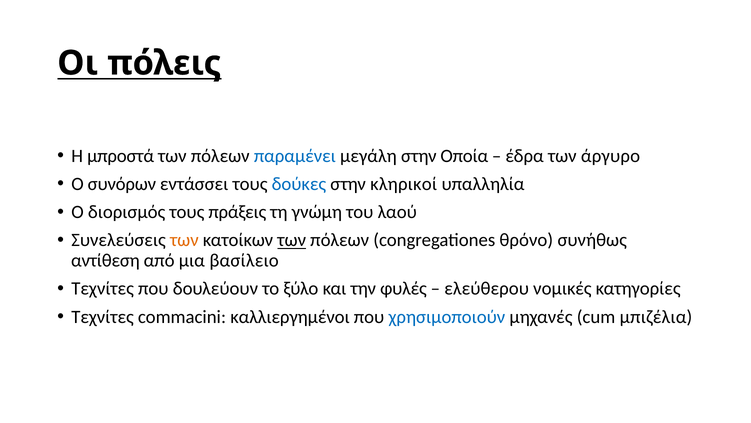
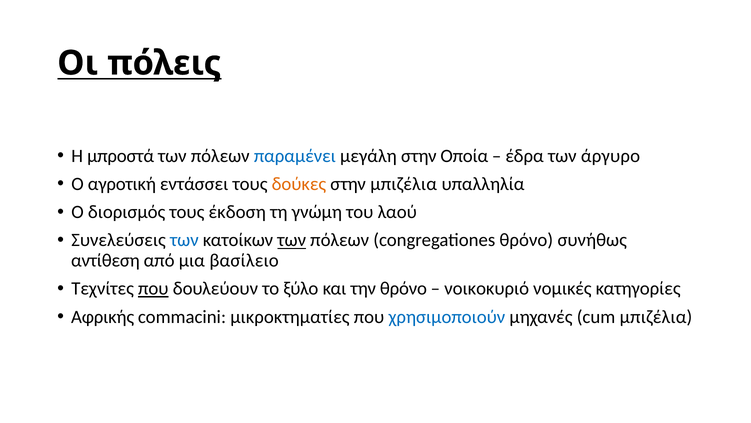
συνόρων: συνόρων -> αγροτική
δούκες colour: blue -> orange
στην κληρικοί: κληρικοί -> μπιζέλια
πράξεις: πράξεις -> έκδοση
των at (184, 240) colour: orange -> blue
που at (153, 288) underline: none -> present
την φυλές: φυλές -> θρόνο
ελεύθερου: ελεύθερου -> νοικοκυριό
Τεχνίτες at (103, 316): Τεχνίτες -> Αφρικής
καλλιεργημένοι: καλλιεργημένοι -> μικροκτηματίες
